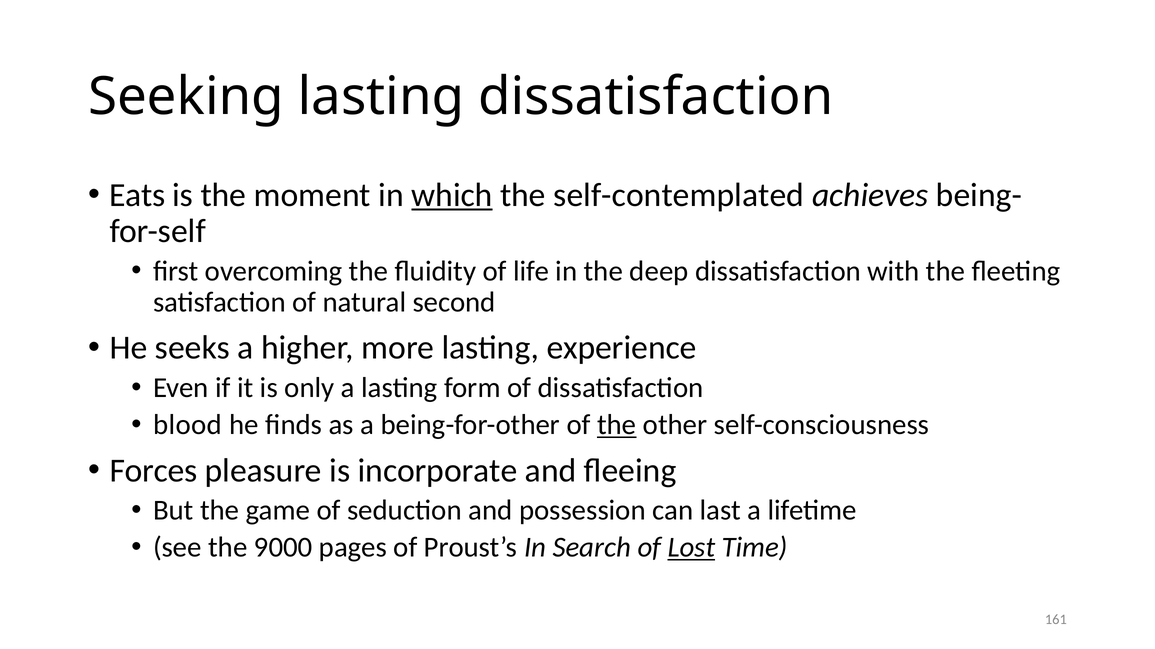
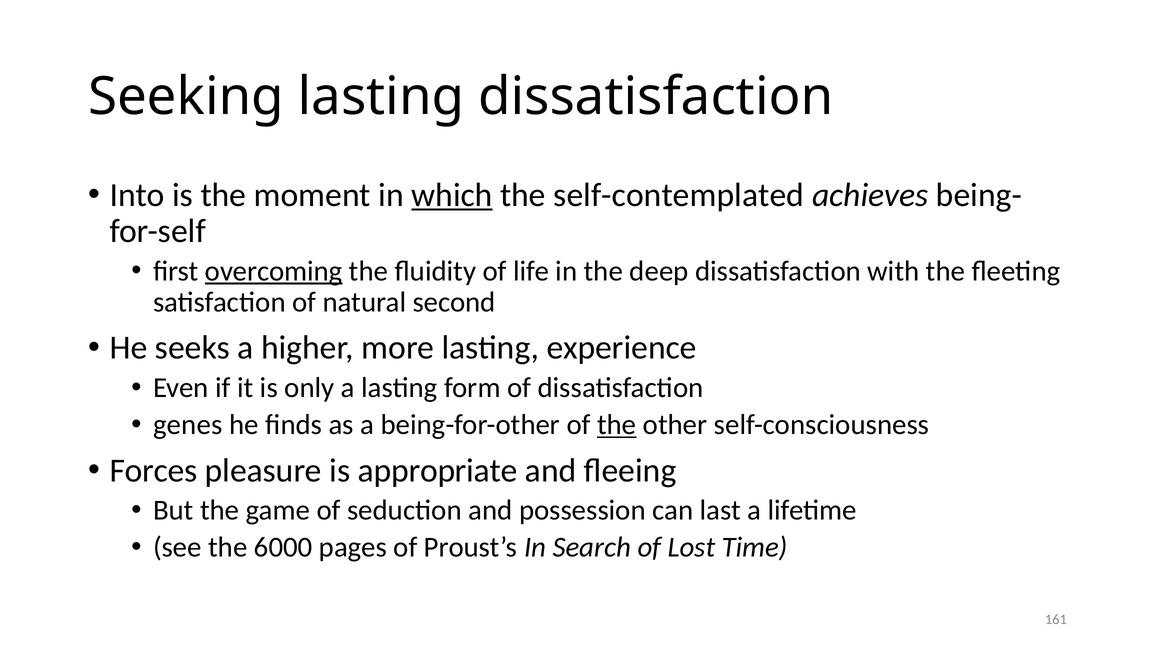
Eats: Eats -> Into
overcoming underline: none -> present
blood: blood -> genes
incorporate: incorporate -> appropriate
9000: 9000 -> 6000
Lost underline: present -> none
